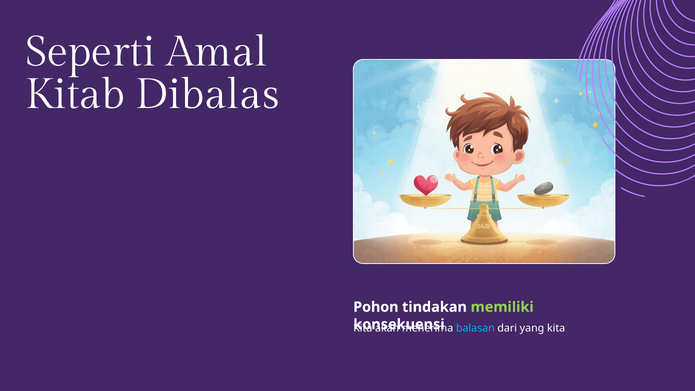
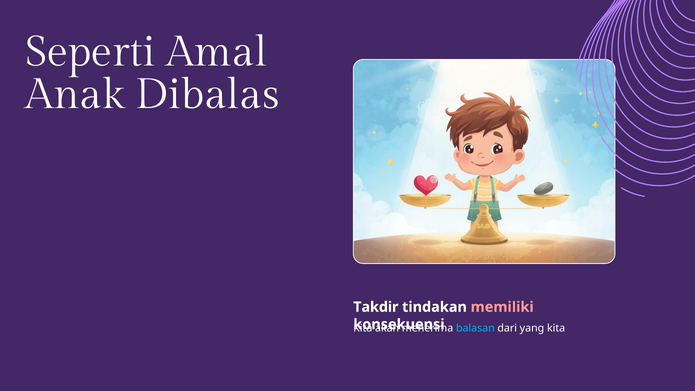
Kitab: Kitab -> Anak
Pohon: Pohon -> Takdir
memiliki colour: light green -> pink
